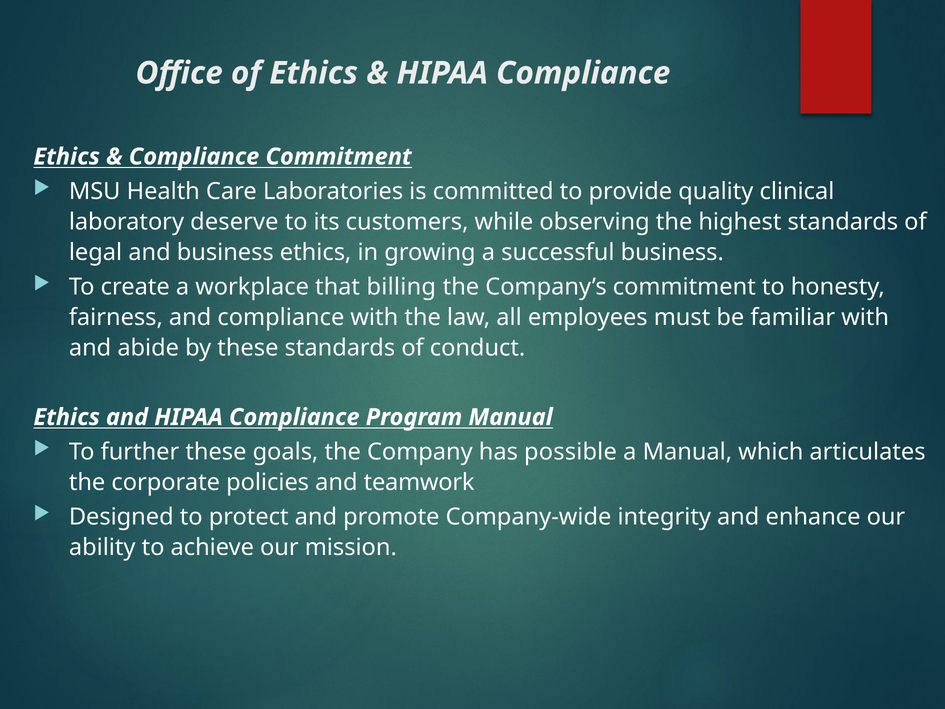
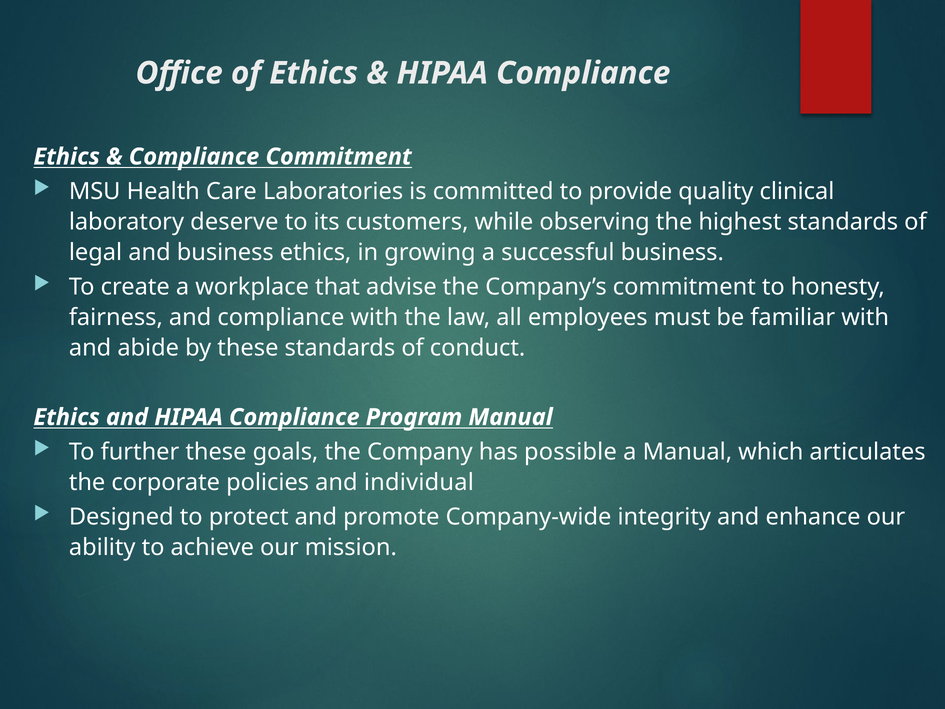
billing: billing -> advise
teamwork: teamwork -> individual
